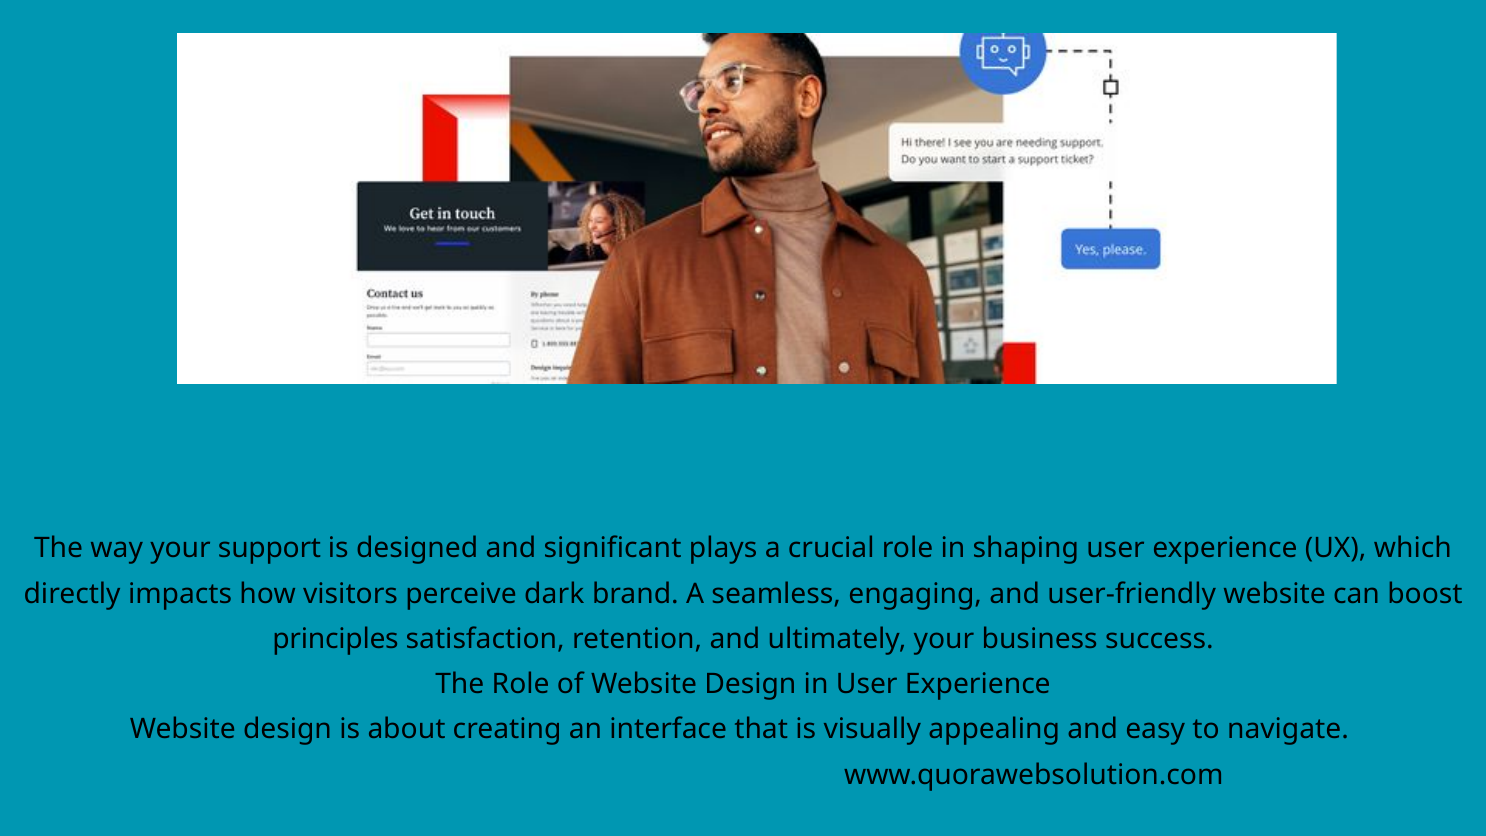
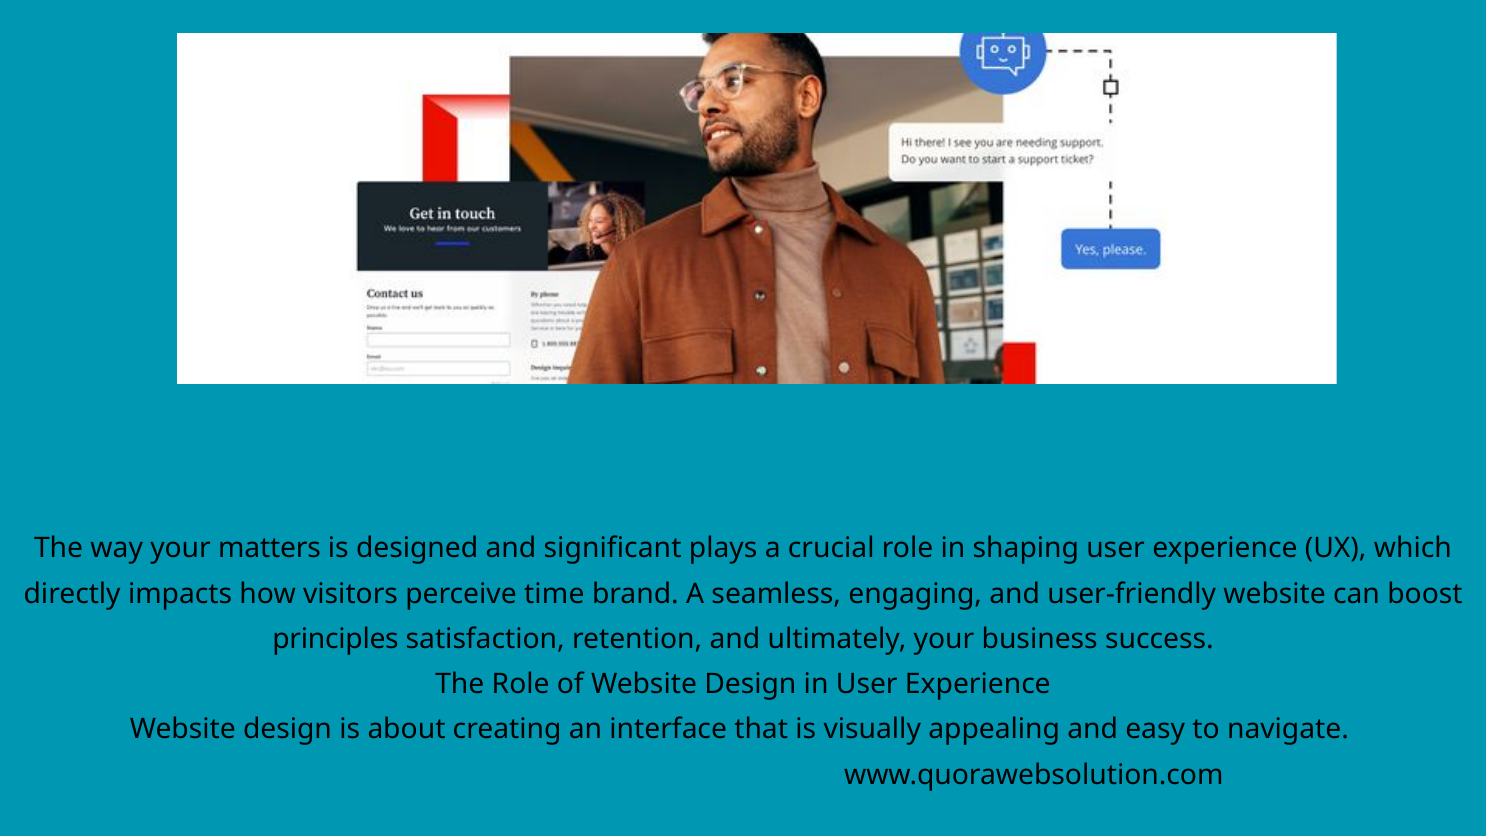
support: support -> matters
dark: dark -> time
